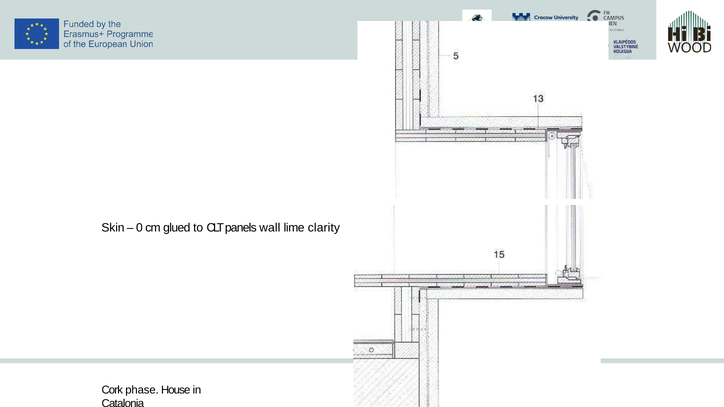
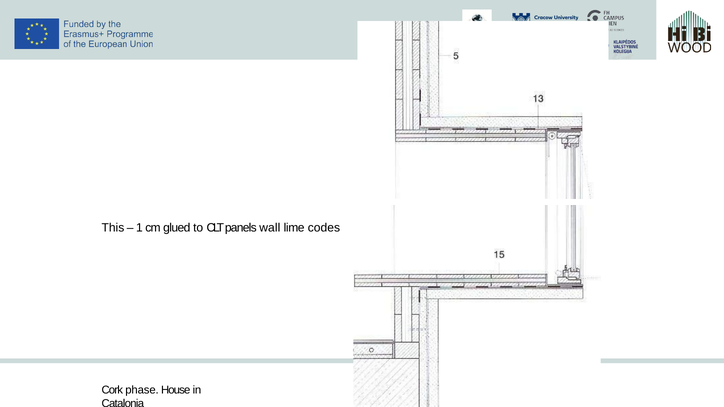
Skin: Skin -> This
0: 0 -> 1
clarity: clarity -> codes
